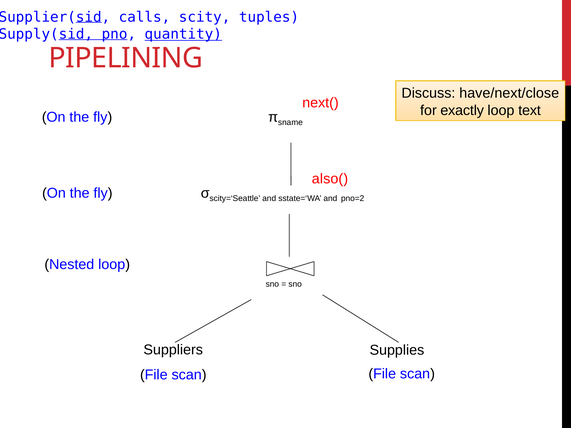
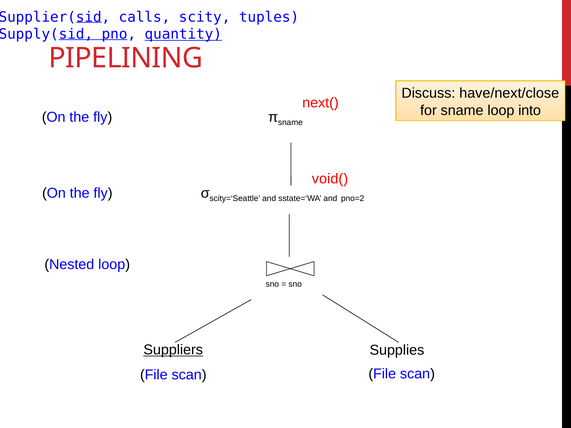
for exactly: exactly -> sname
text: text -> into
also(: also( -> void(
Suppliers underline: none -> present
